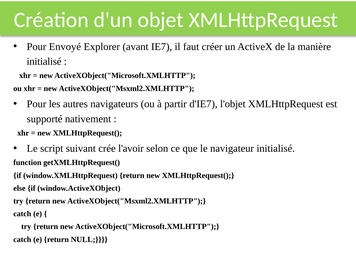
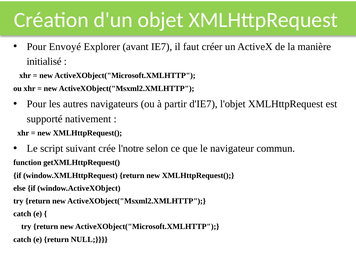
l'avoir: l'avoir -> l'notre
navigateur initialisé: initialisé -> commun
